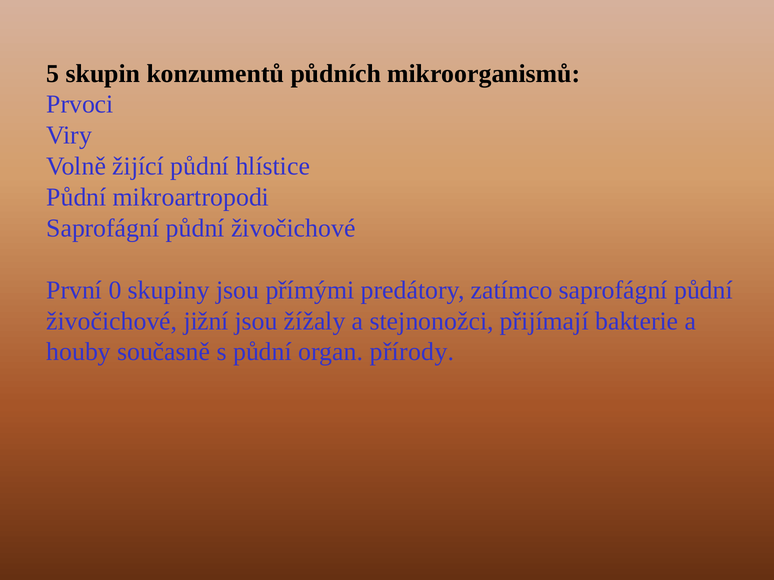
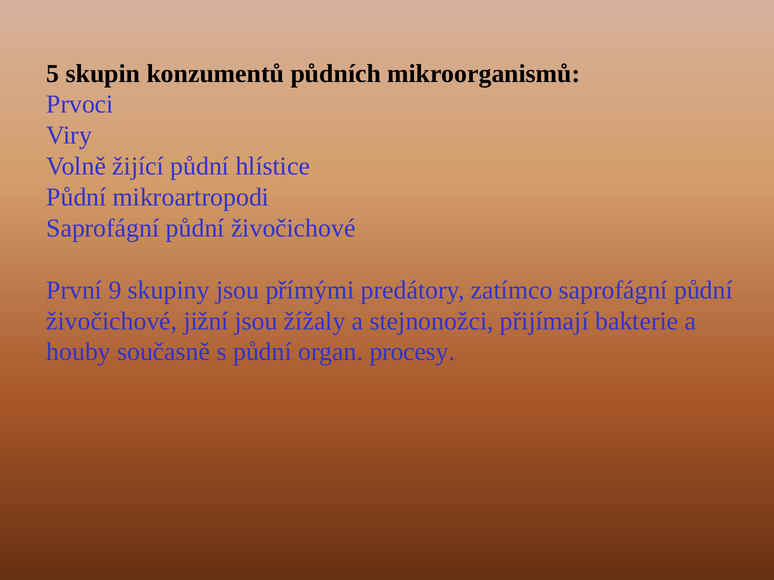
0: 0 -> 9
přírody: přírody -> procesy
